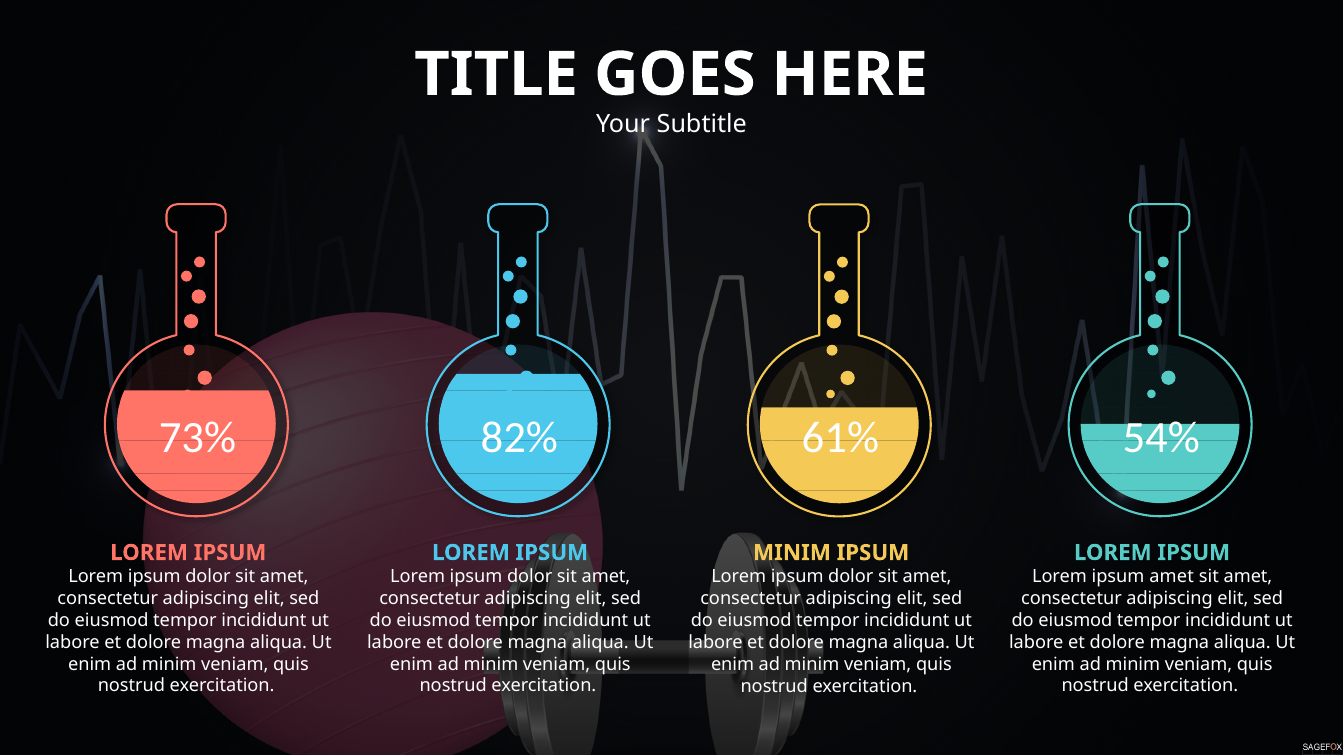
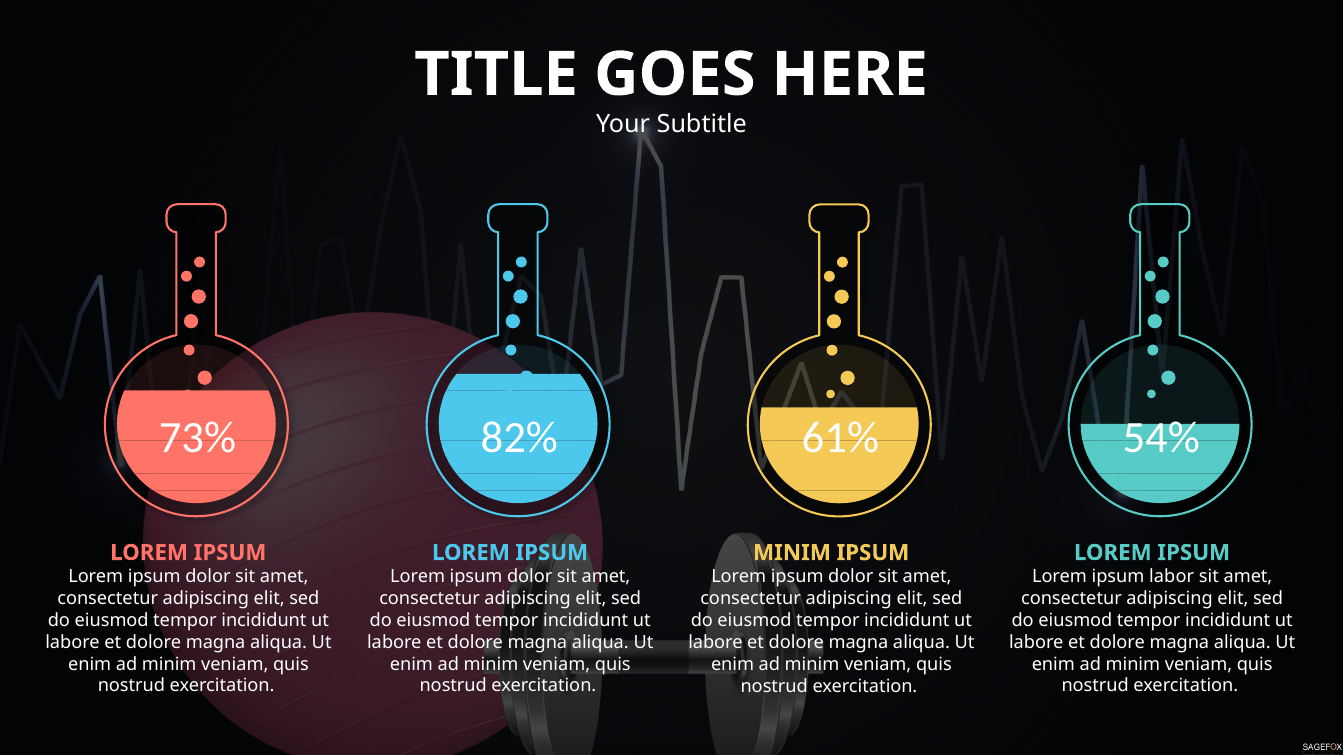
ipsum amet: amet -> labor
